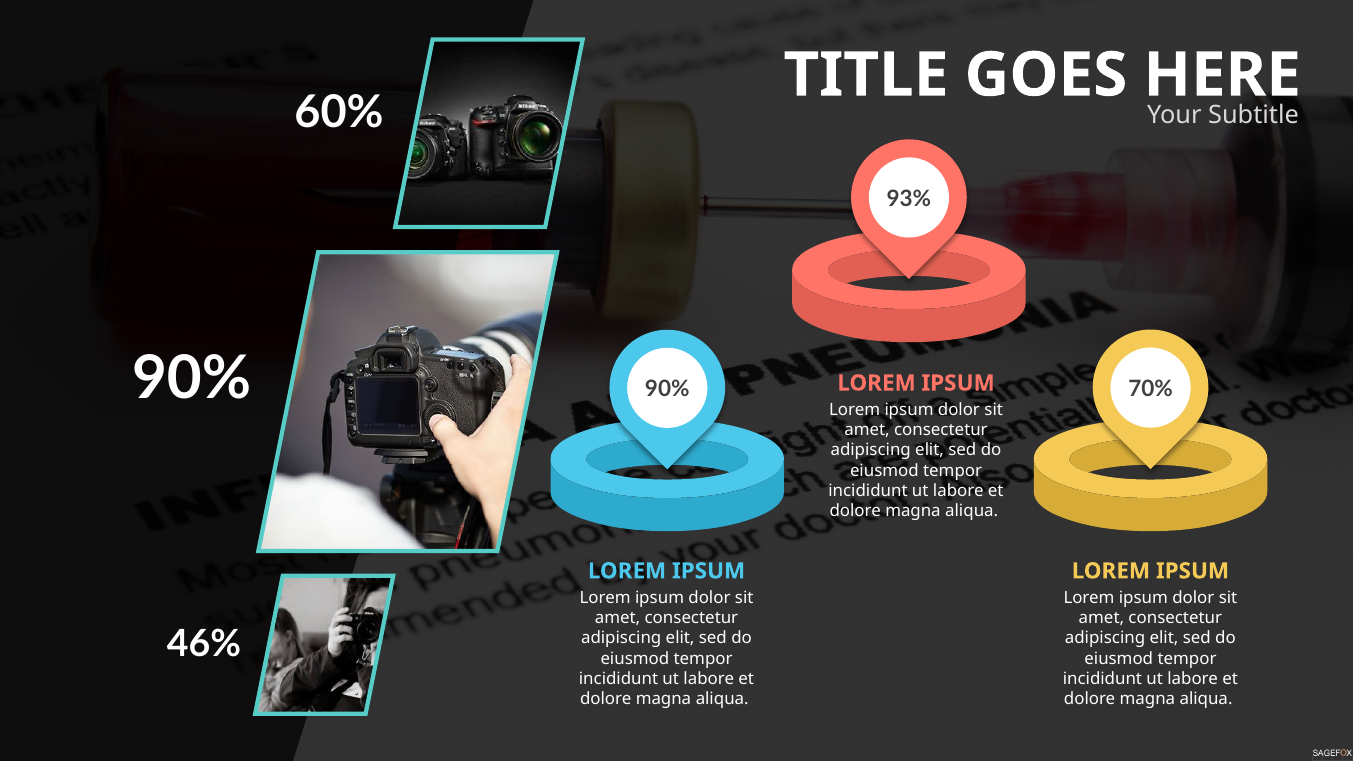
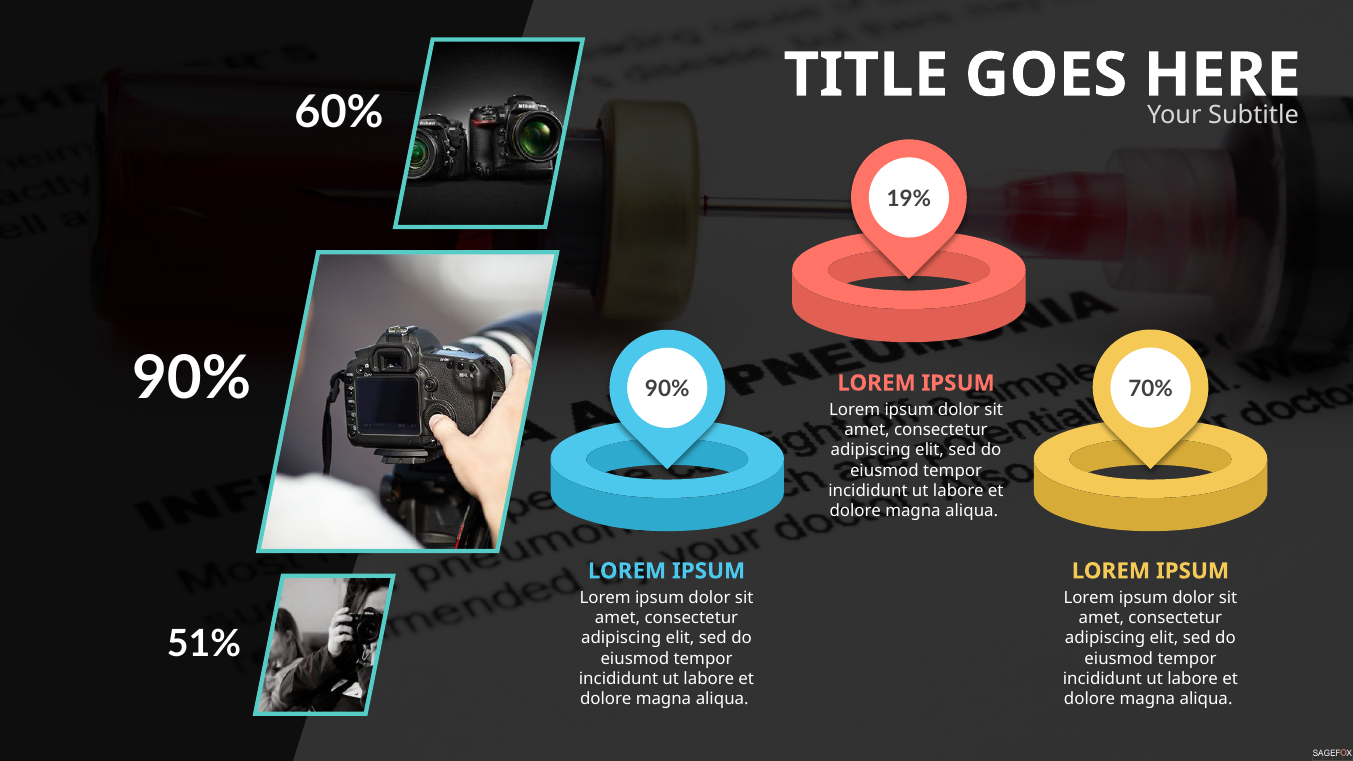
93%: 93% -> 19%
46%: 46% -> 51%
